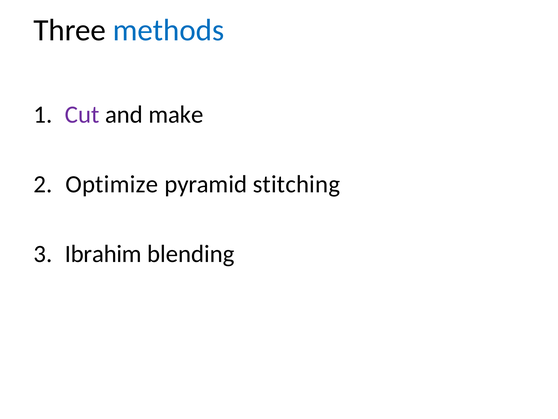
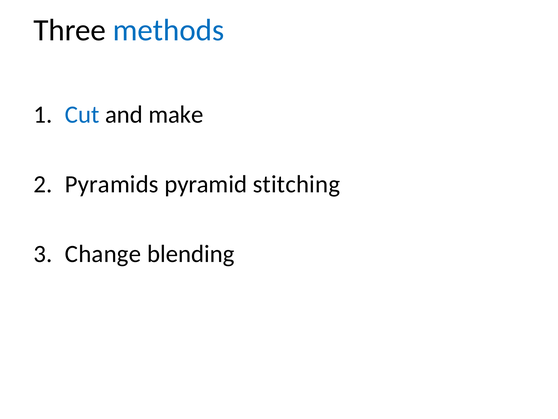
Cut colour: purple -> blue
Optimize: Optimize -> Pyramids
Ibrahim: Ibrahim -> Change
